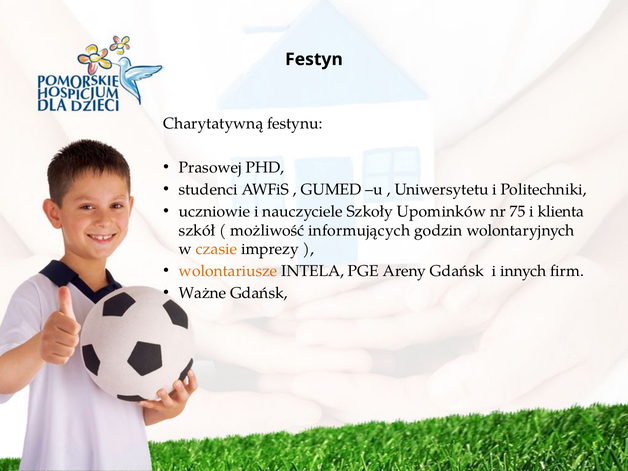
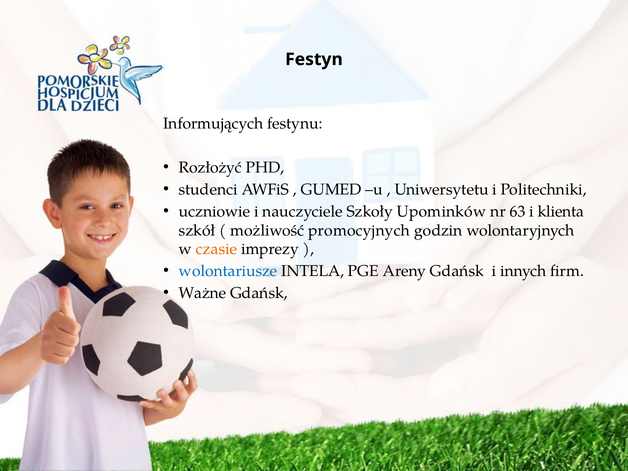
Charytatywną: Charytatywną -> Informujących
Prasowej: Prasowej -> Rozłożyć
75: 75 -> 63
informujących: informujących -> promocyjnych
wolontariusze colour: orange -> blue
